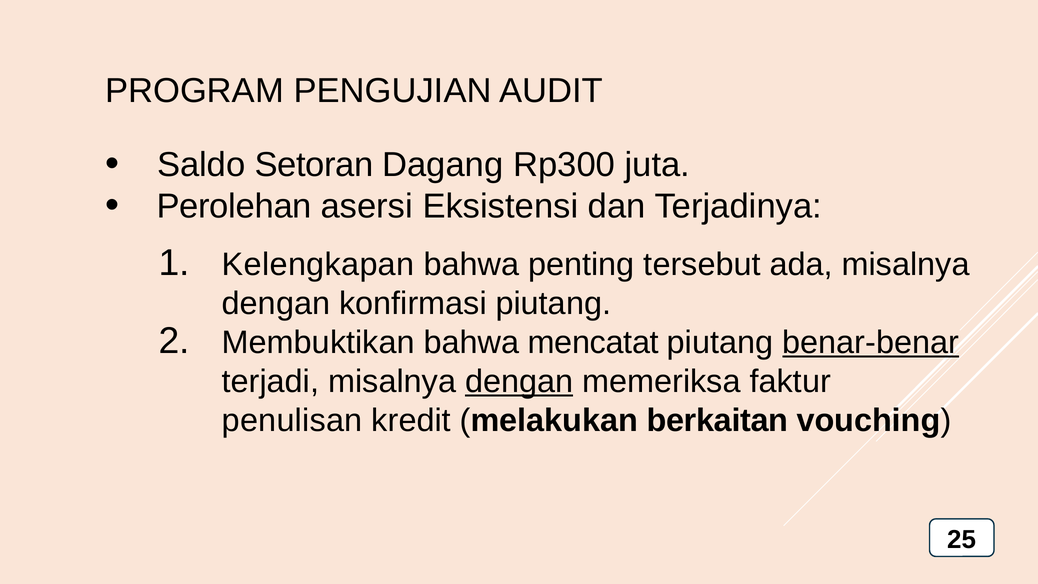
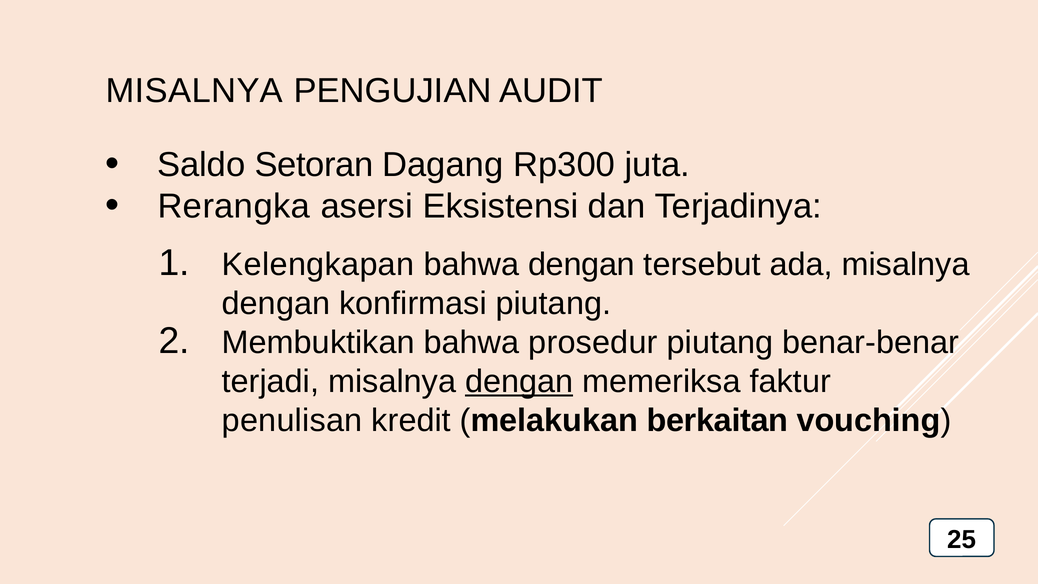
PROGRAM at (195, 91): PROGRAM -> MISALNYA
Perolehan: Perolehan -> Rerangka
bahwa penting: penting -> dengan
mencatat: mencatat -> prosedur
benar-benar underline: present -> none
